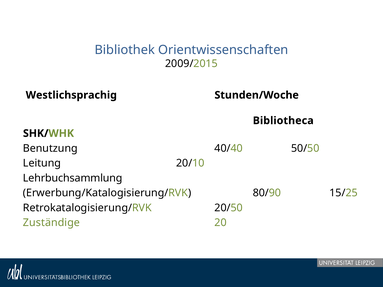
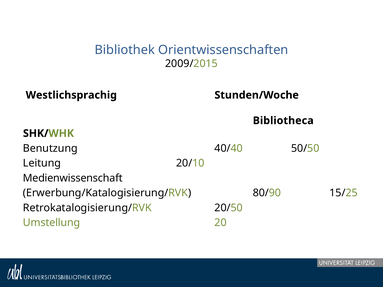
Lehrbuchsammlung: Lehrbuchsammlung -> Medienwissenschaft
Zuständige: Zuständige -> Umstellung
